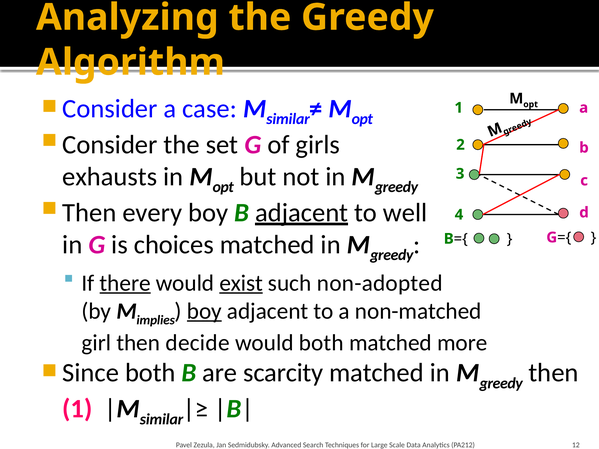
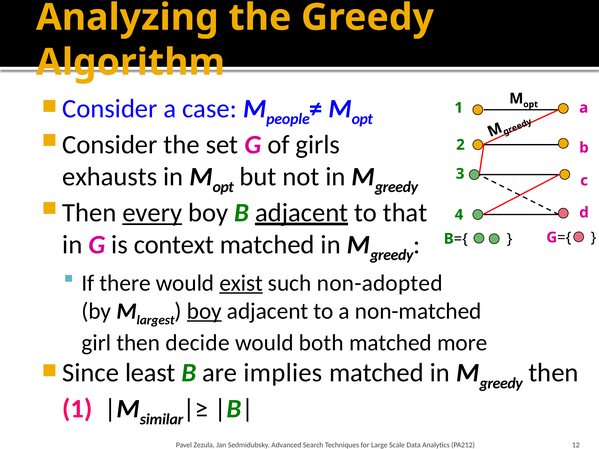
similar at (288, 119): similar -> people
every underline: none -> present
well: well -> that
choices: choices -> context
there underline: present -> none
implies: implies -> largest
both at (150, 373): both -> least
scarcity: scarcity -> implies
